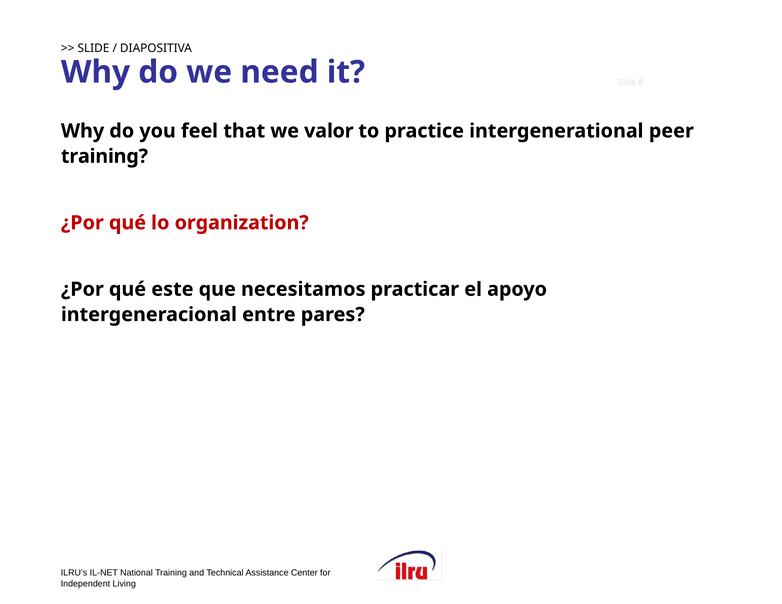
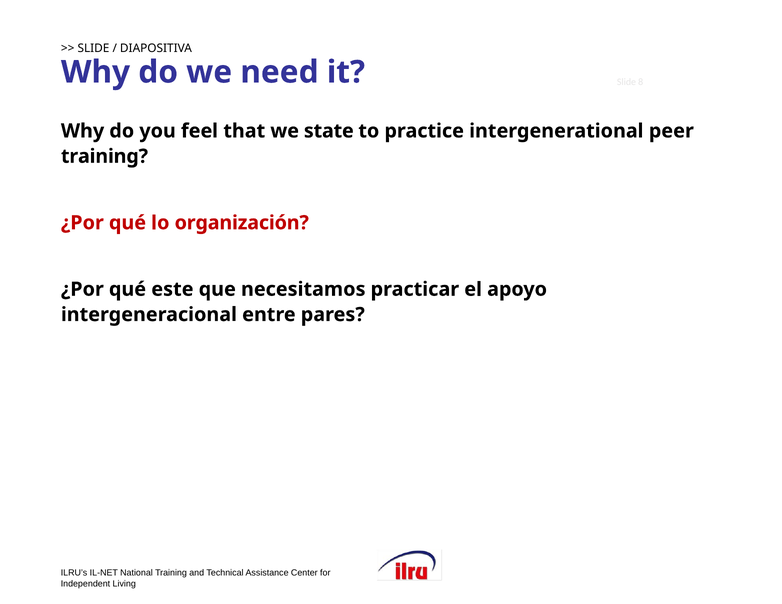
valor: valor -> state
organization: organization -> organización
